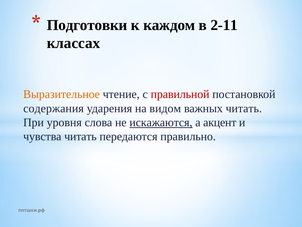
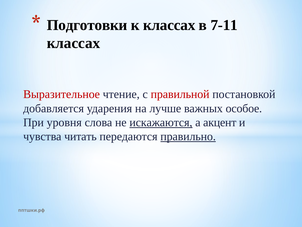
к каждом: каждом -> классах
2-11: 2-11 -> 7-11
Выразительное colour: orange -> red
содержания: содержания -> добавляется
видом: видом -> лучше
важных читать: читать -> особое
правильно underline: none -> present
